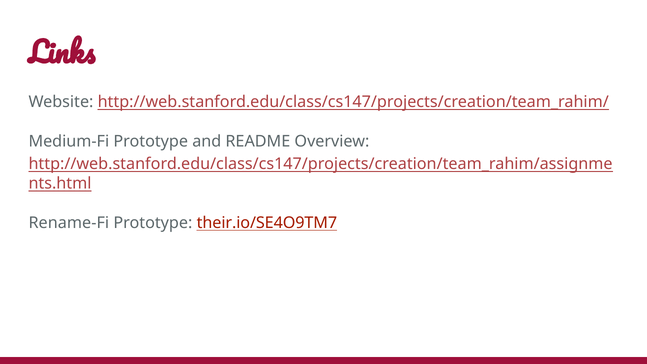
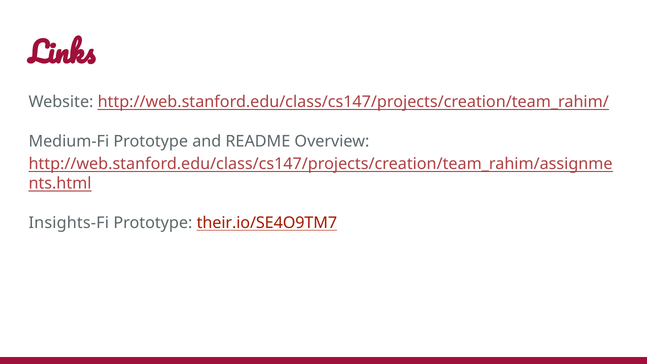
Rename-Fi: Rename-Fi -> Insights-Fi
